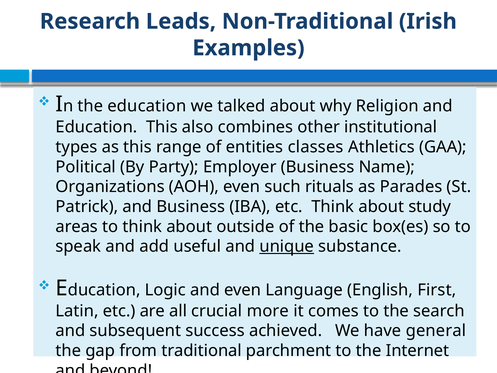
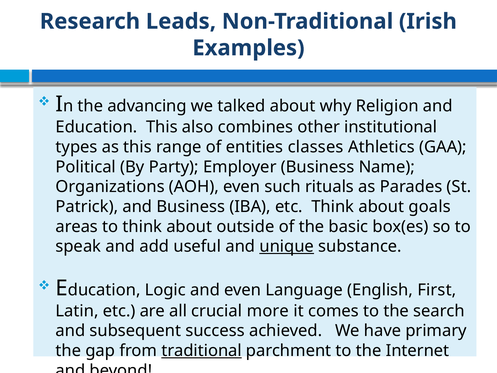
the education: education -> advancing
study: study -> goals
general: general -> primary
traditional underline: none -> present
